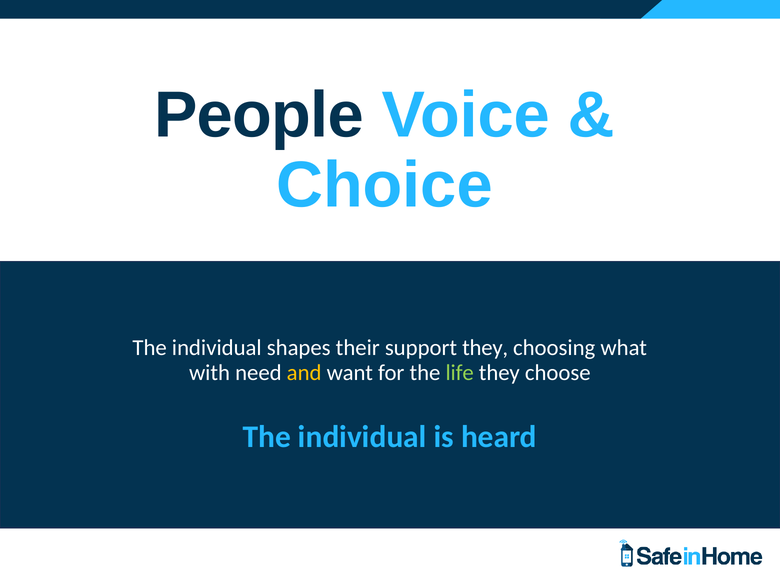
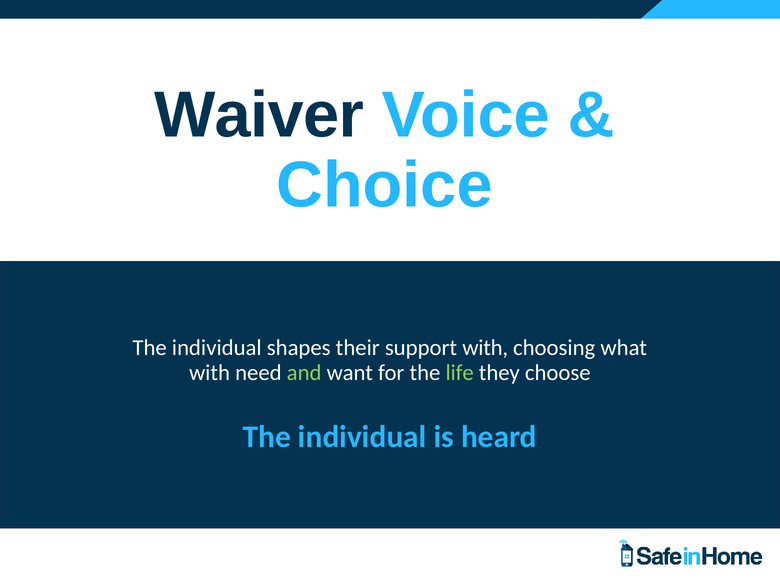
People: People -> Waiver
support they: they -> with
and colour: yellow -> light green
